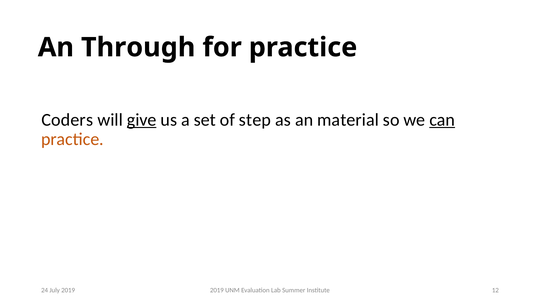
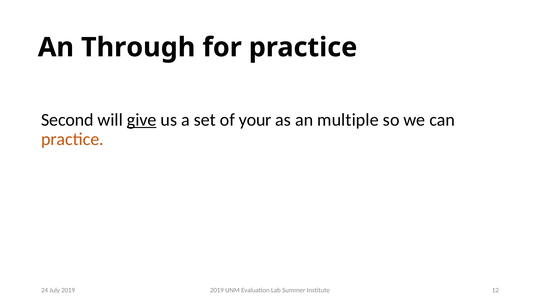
Coders: Coders -> Second
step: step -> your
material: material -> multiple
can underline: present -> none
